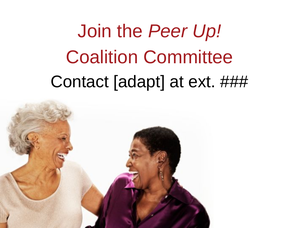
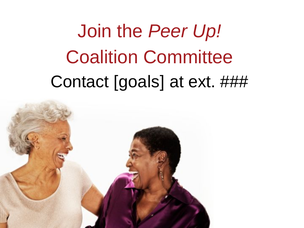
adapt: adapt -> goals
